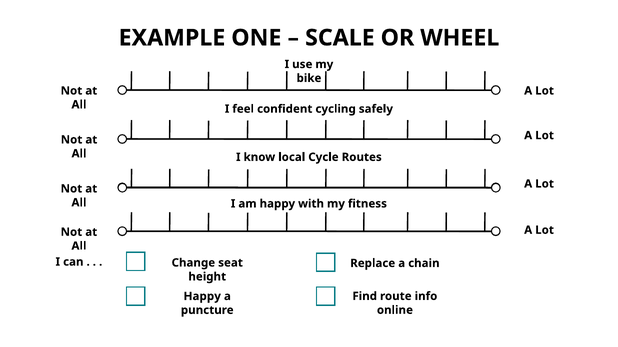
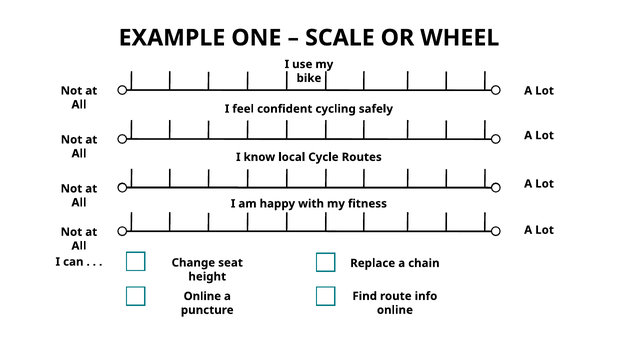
Happy at (202, 297): Happy -> Online
